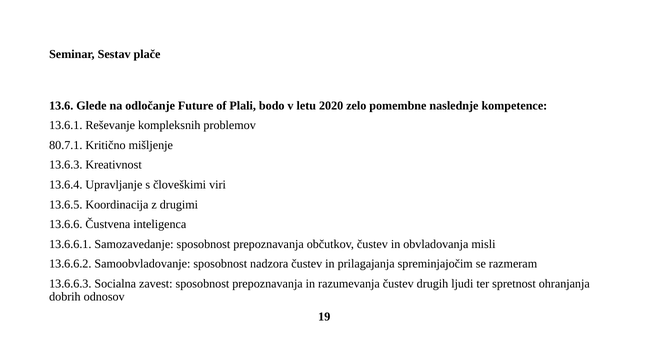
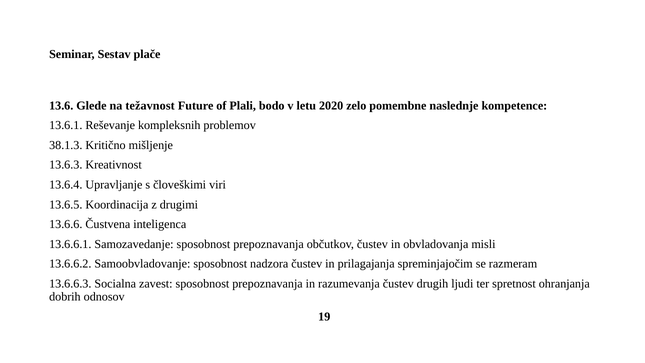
odločanje: odločanje -> težavnost
80.7.1: 80.7.1 -> 38.1.3
